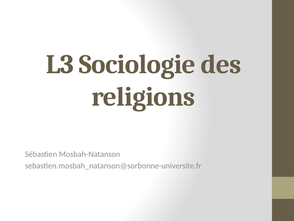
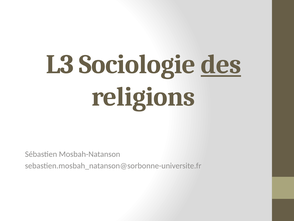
des underline: none -> present
